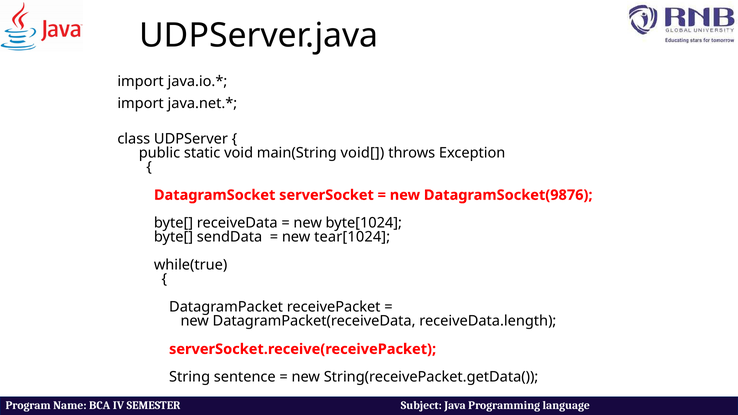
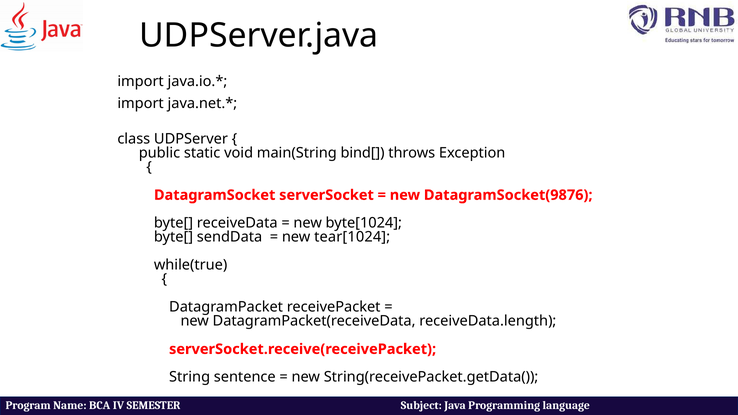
void[: void[ -> bind[
